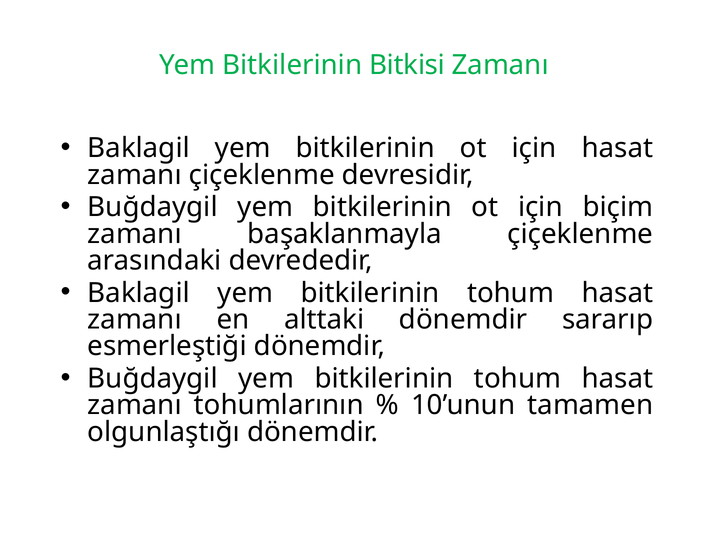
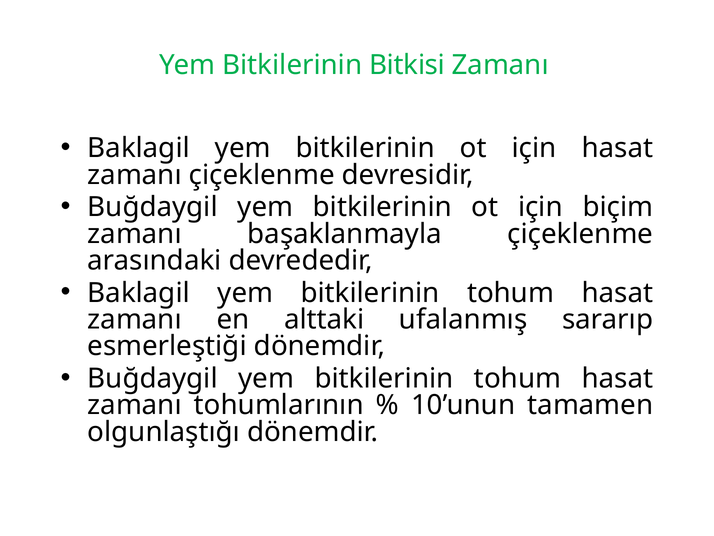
alttaki dönemdir: dönemdir -> ufalanmış
